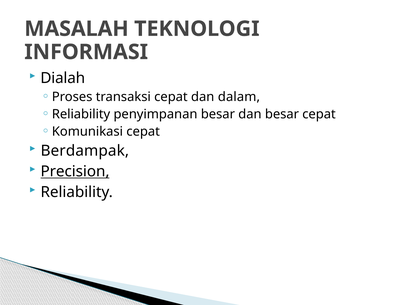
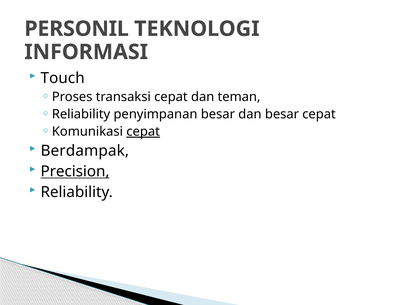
MASALAH: MASALAH -> PERSONIL
Dialah: Dialah -> Touch
dalam: dalam -> teman
cepat at (143, 131) underline: none -> present
